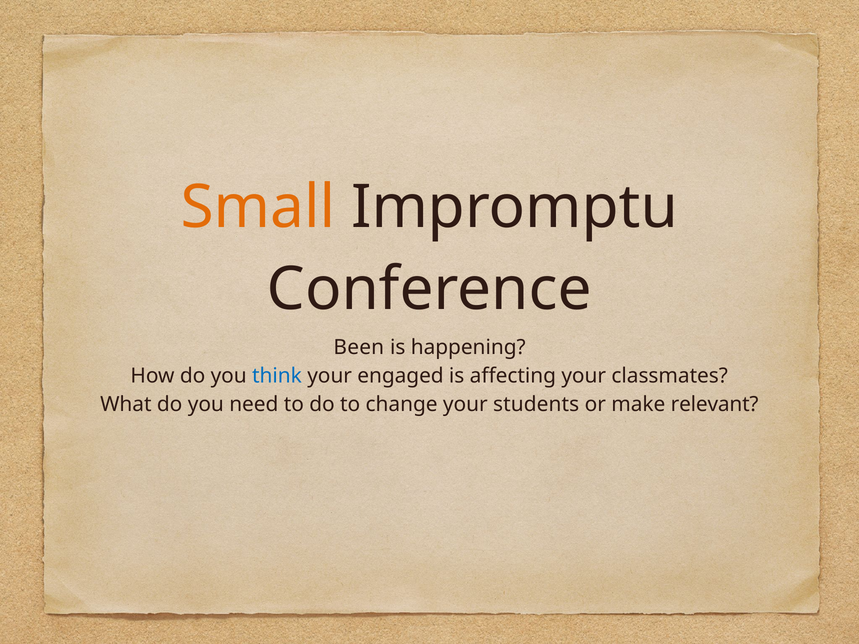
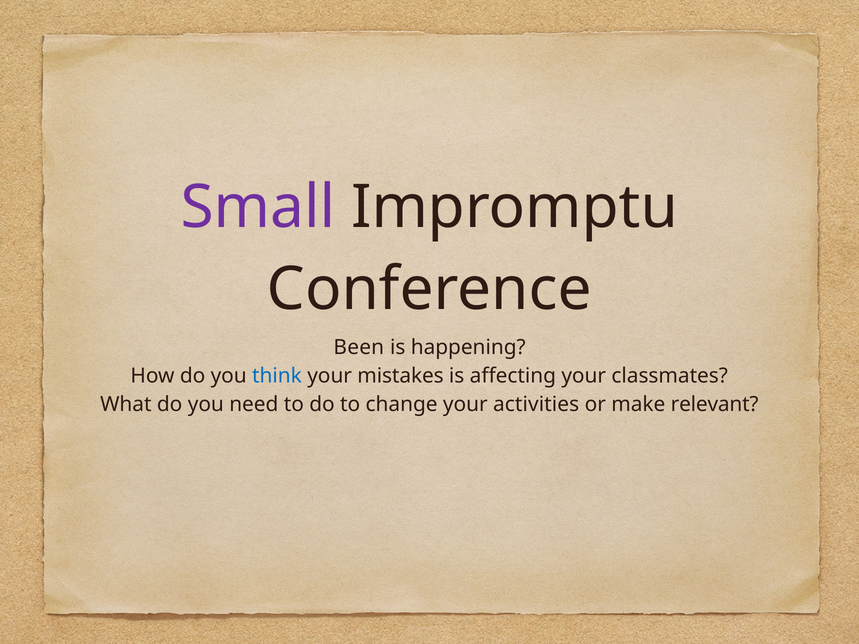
Small colour: orange -> purple
engaged: engaged -> mistakes
students: students -> activities
